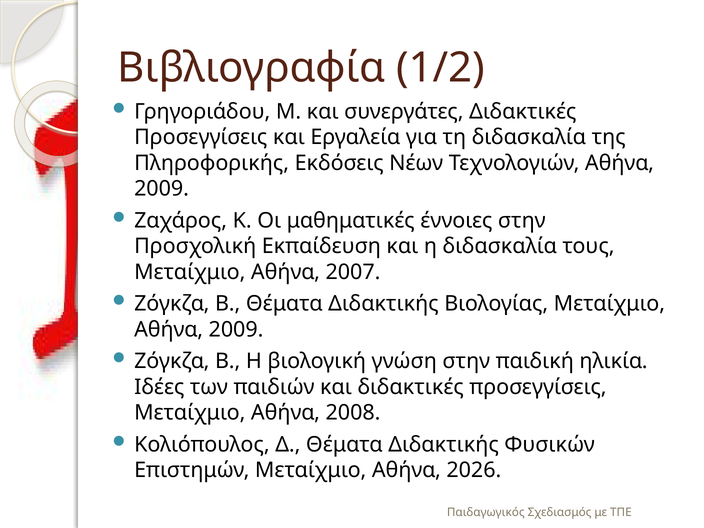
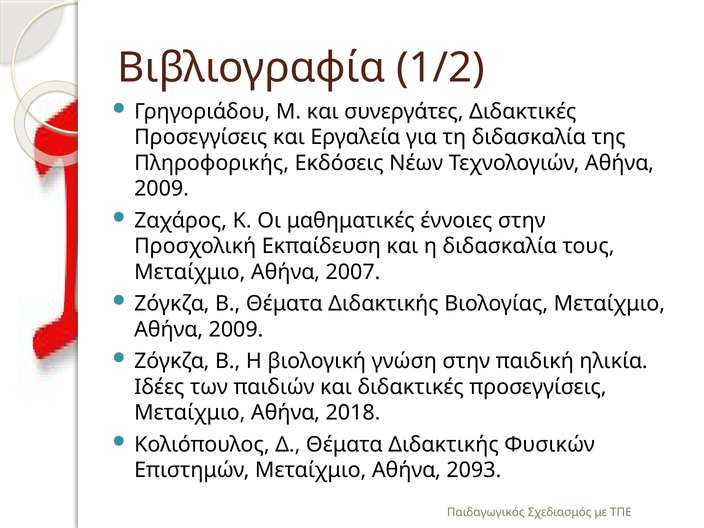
2008: 2008 -> 2018
2026: 2026 -> 2093
